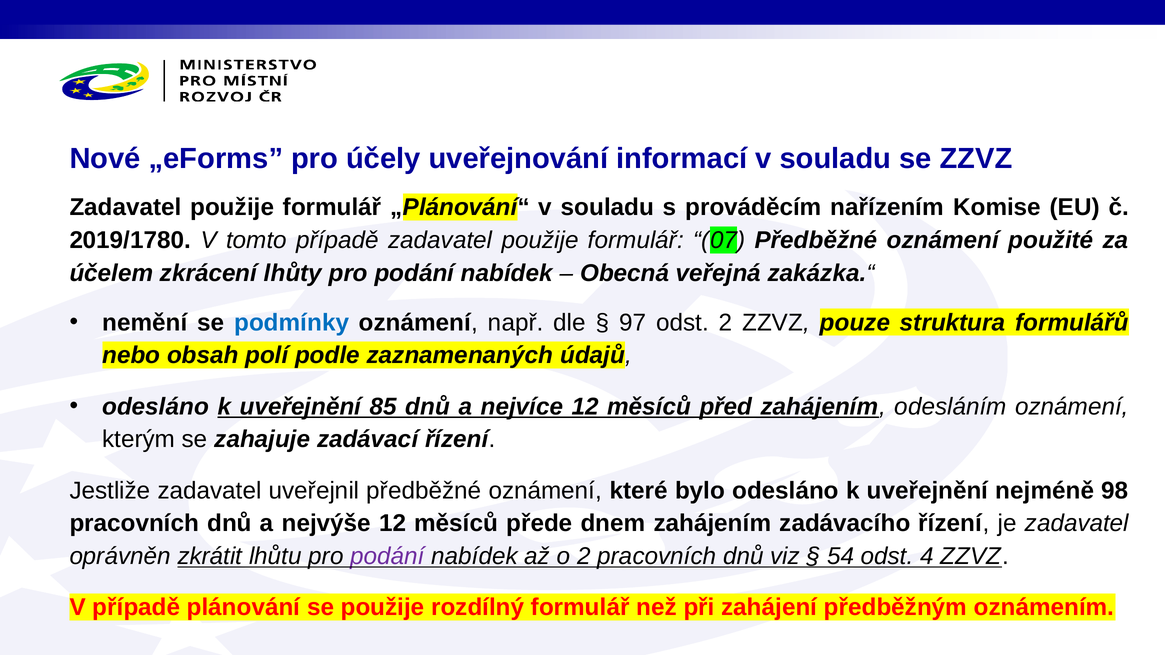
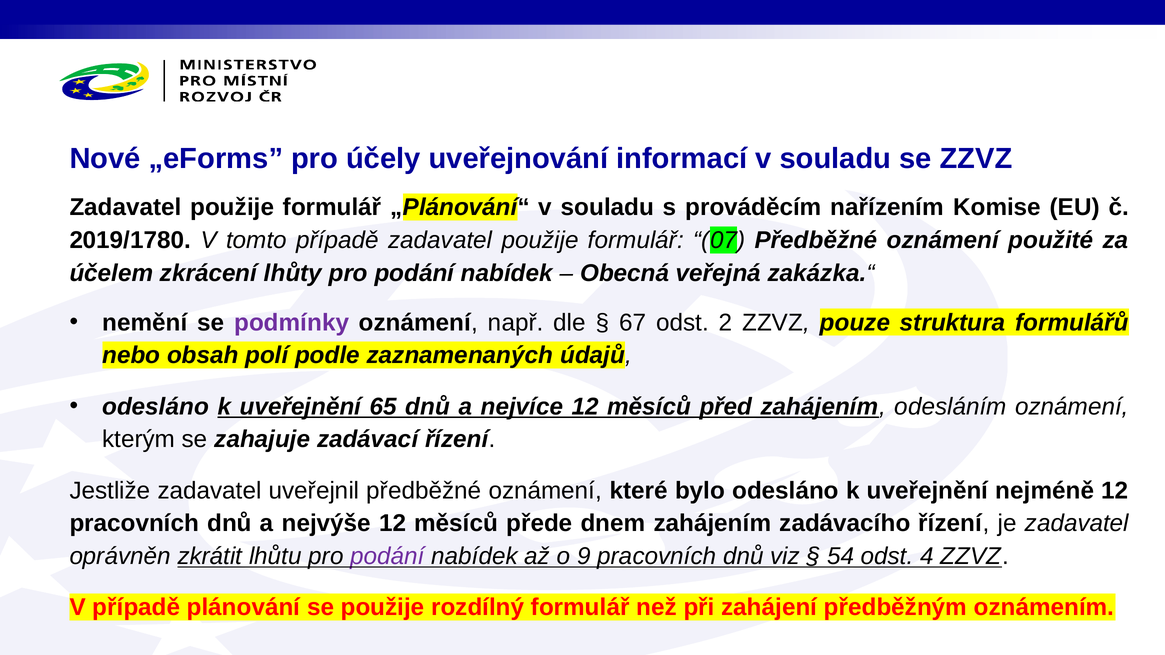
podmínky colour: blue -> purple
97: 97 -> 67
85: 85 -> 65
nejméně 98: 98 -> 12
o 2: 2 -> 9
